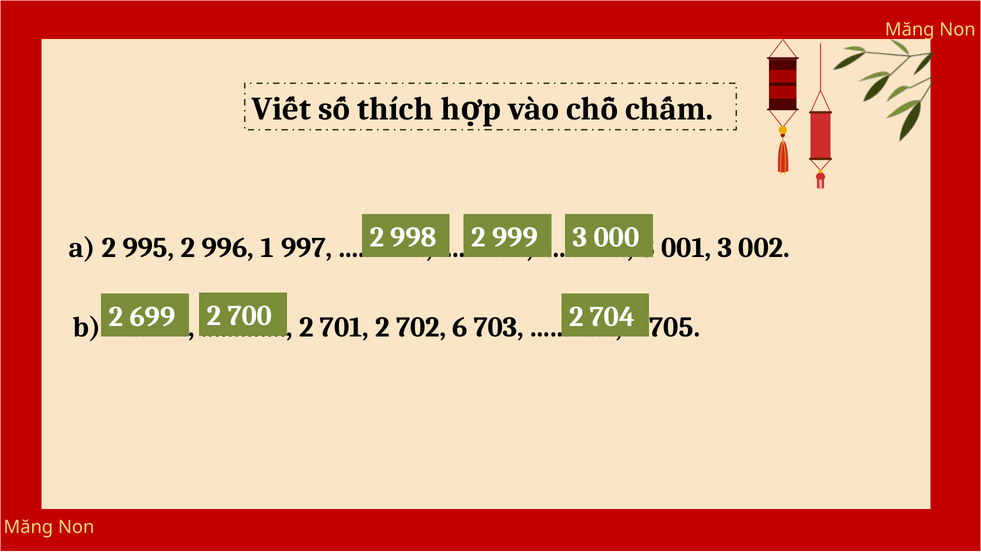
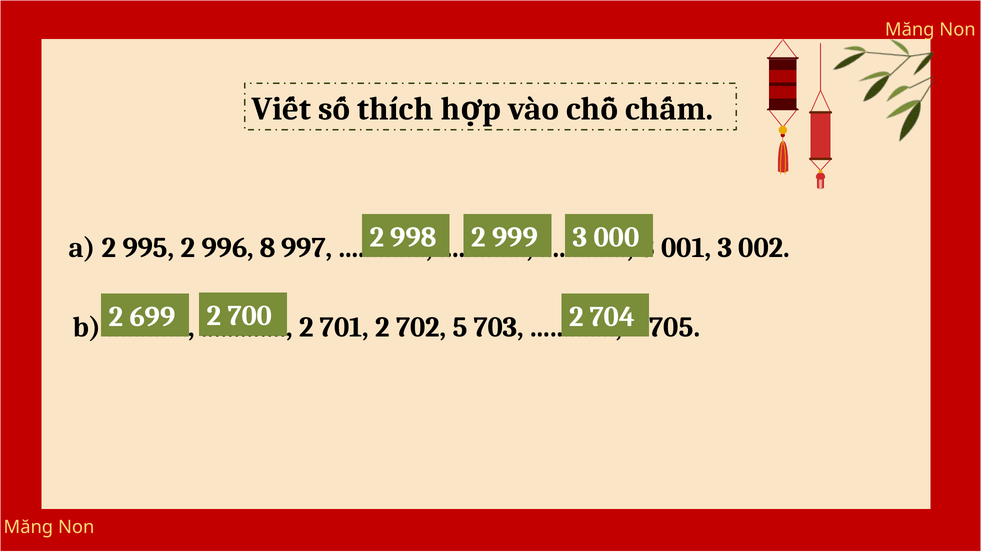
1: 1 -> 8
6: 6 -> 5
